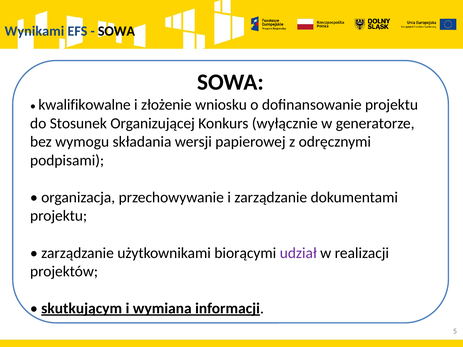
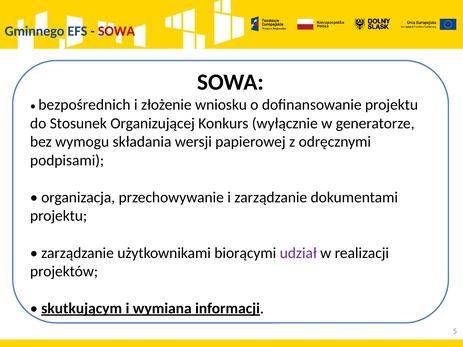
Wynikami: Wynikami -> Gminnego
SOWA at (116, 31) colour: black -> red
kwalifikowalne: kwalifikowalne -> bezpośrednich
